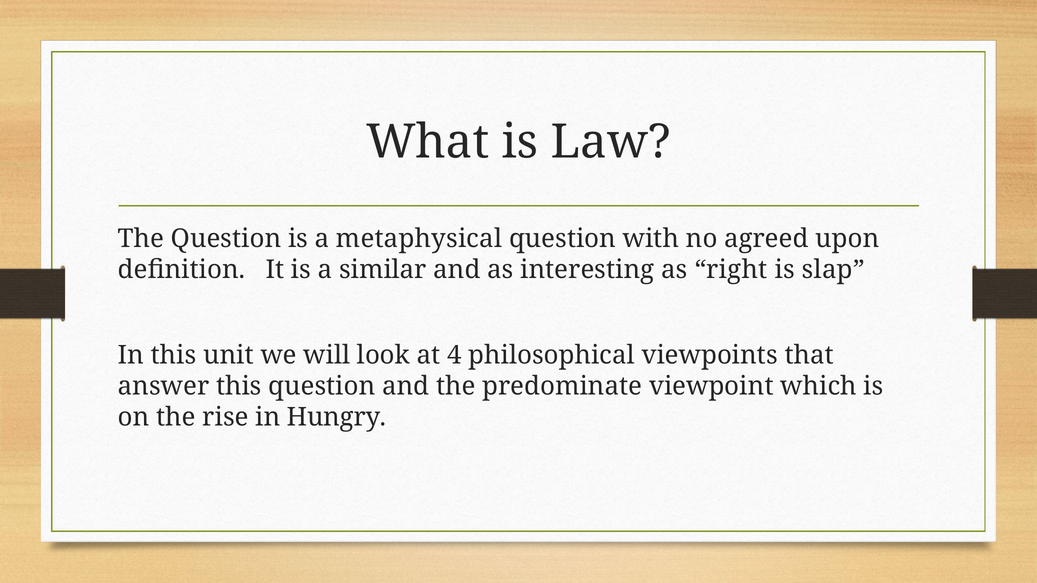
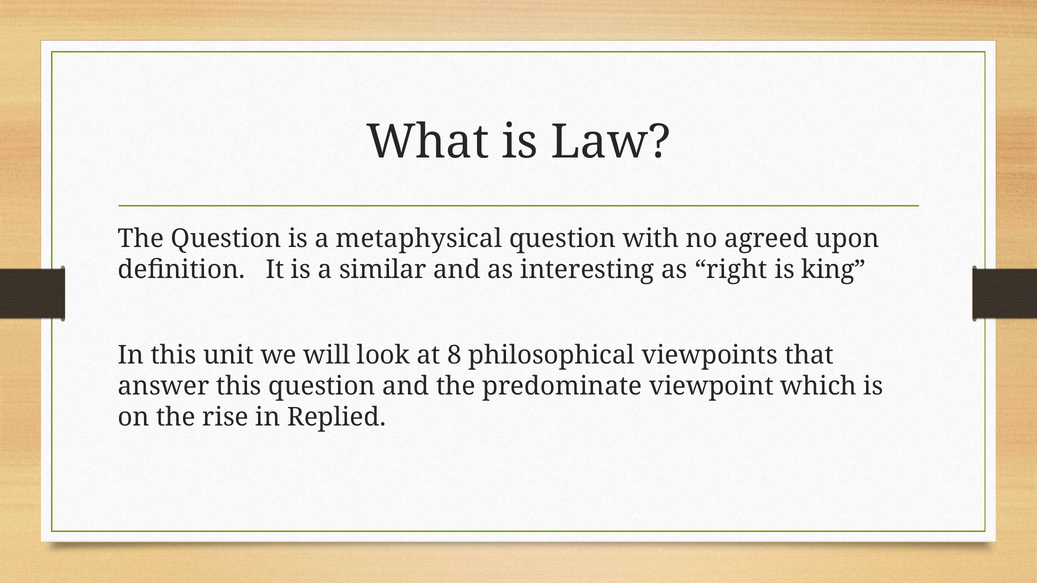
slap: slap -> king
4: 4 -> 8
Hungry: Hungry -> Replied
